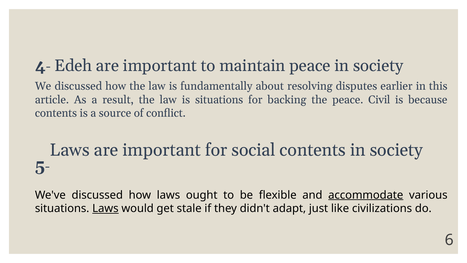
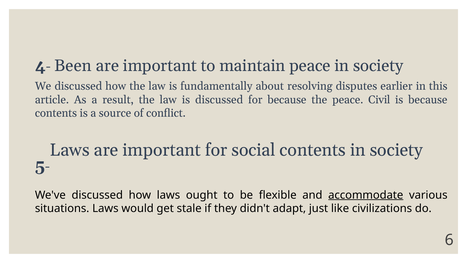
Edeh: Edeh -> Been
is situations: situations -> discussed
for backing: backing -> because
Laws at (105, 208) underline: present -> none
